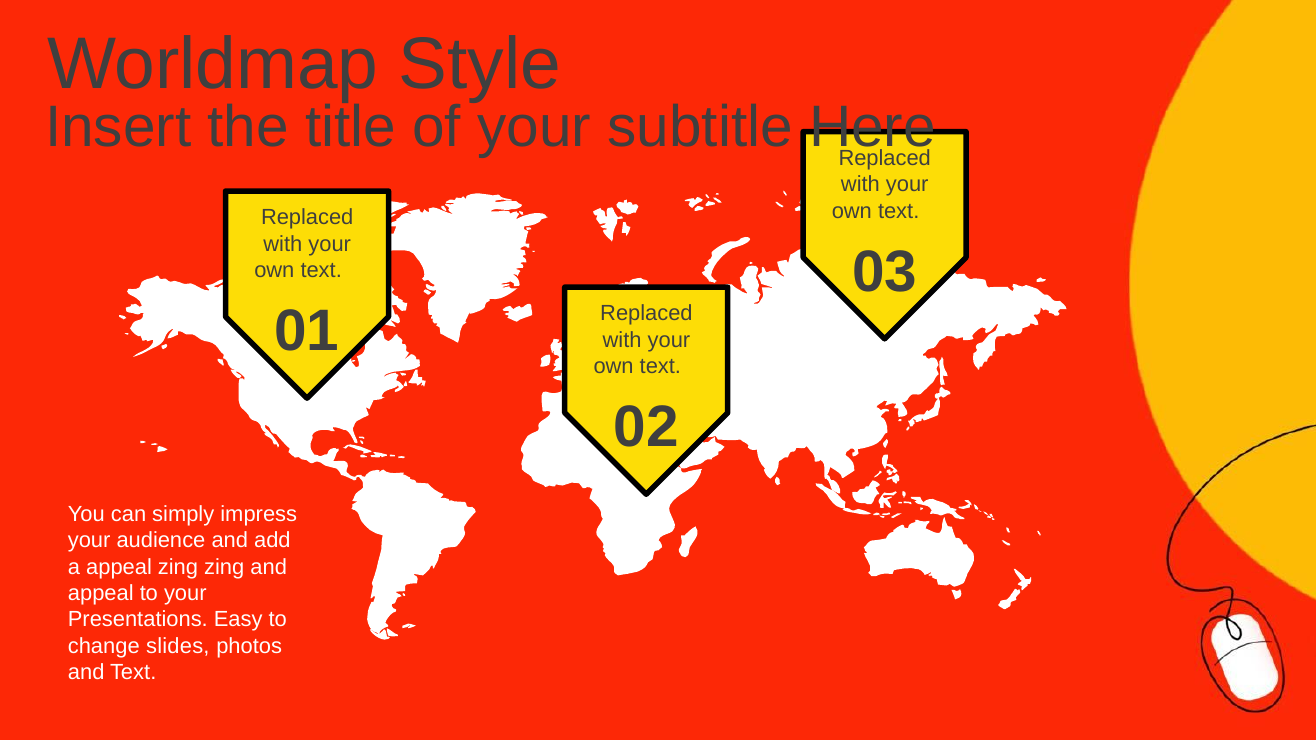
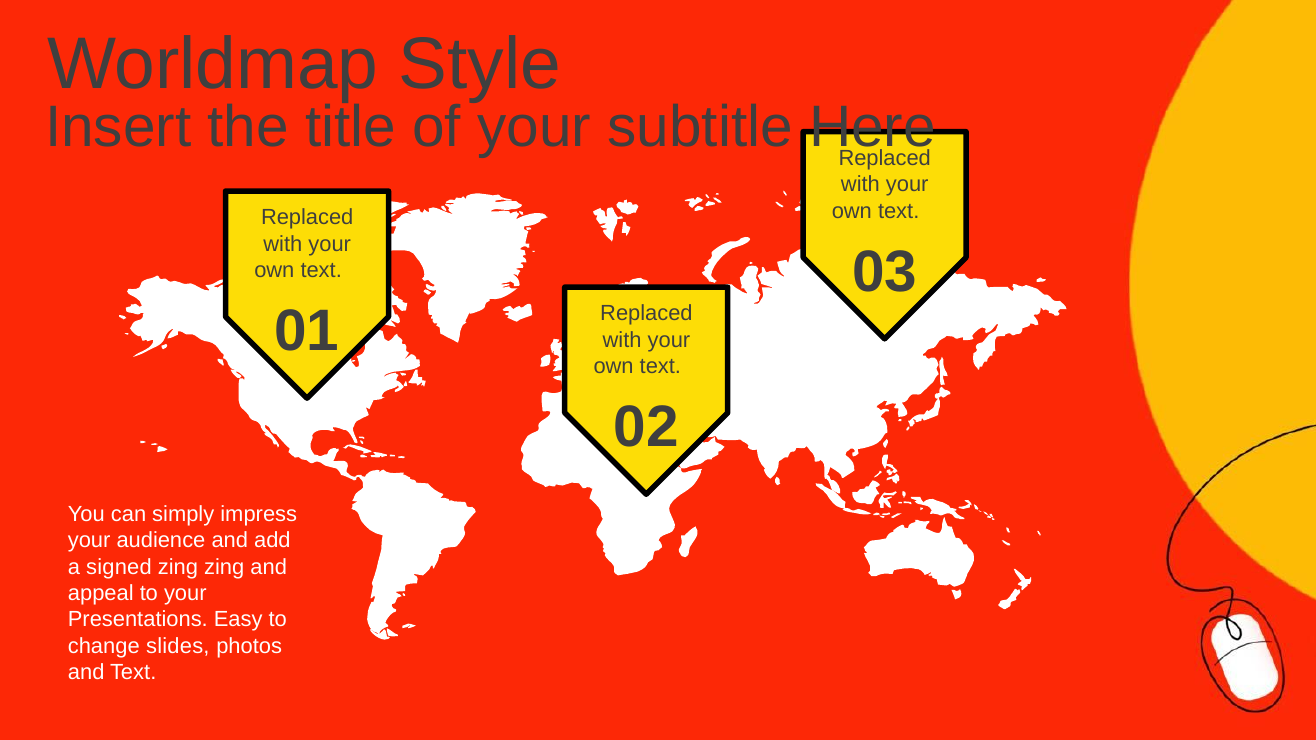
a appeal: appeal -> signed
